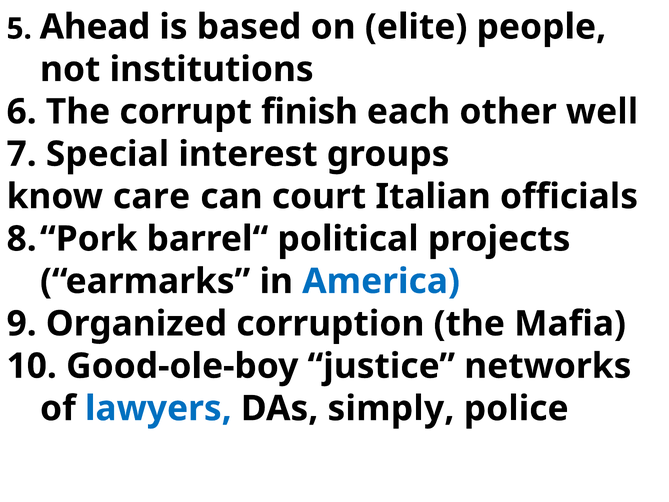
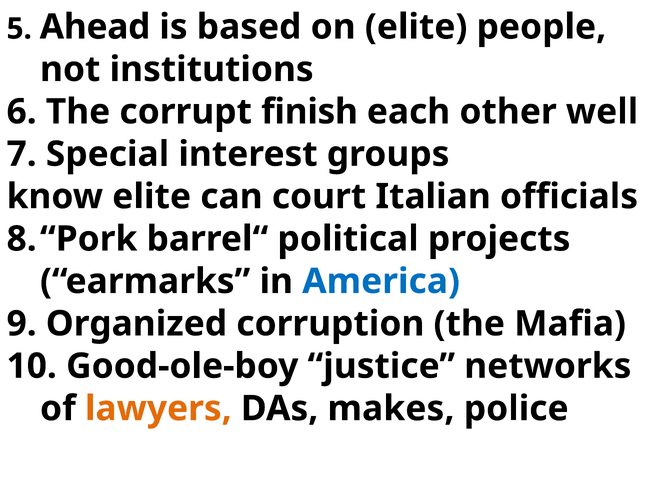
know care: care -> elite
lawyers colour: blue -> orange
simply: simply -> makes
